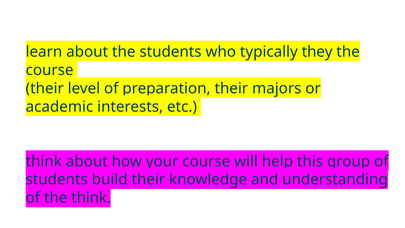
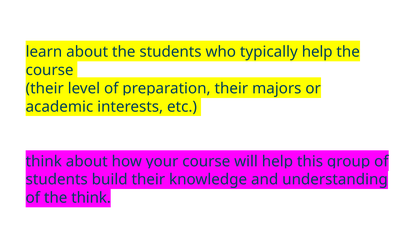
typically they: they -> help
